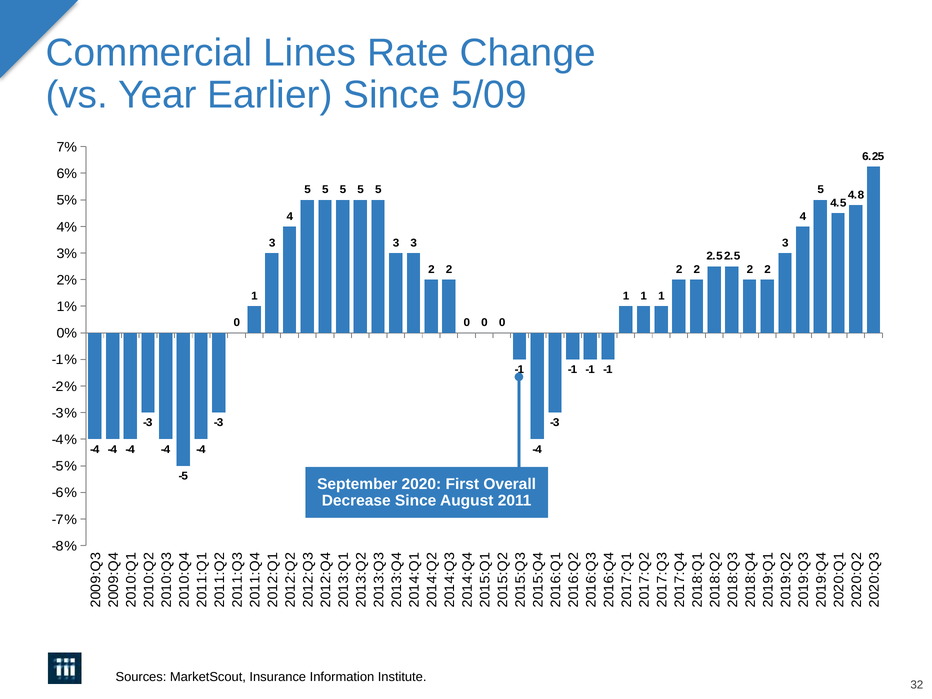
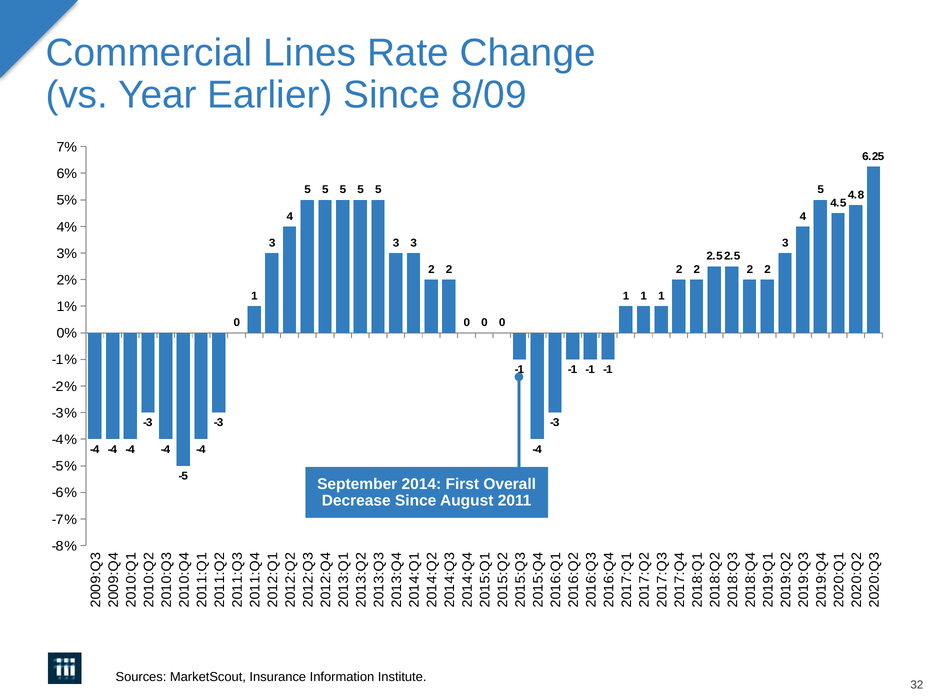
5/09: 5/09 -> 8/09
2020: 2020 -> 2014
